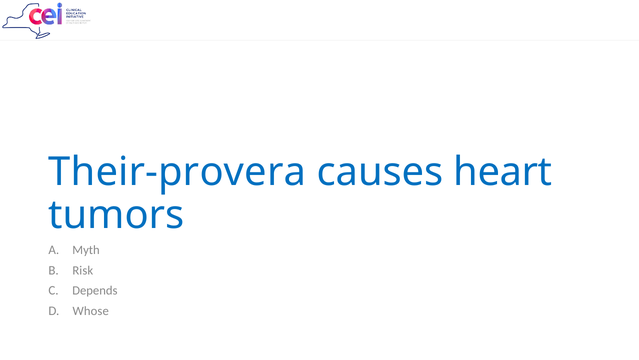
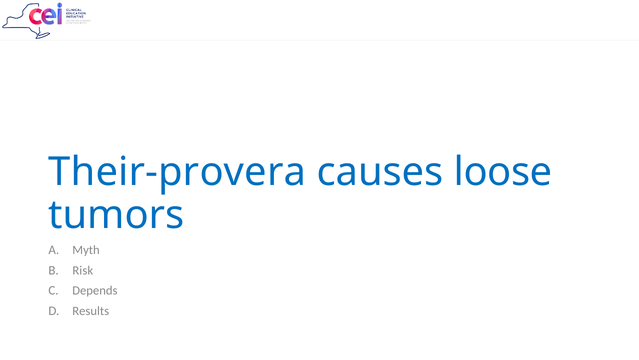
heart: heart -> loose
Whose: Whose -> Results
